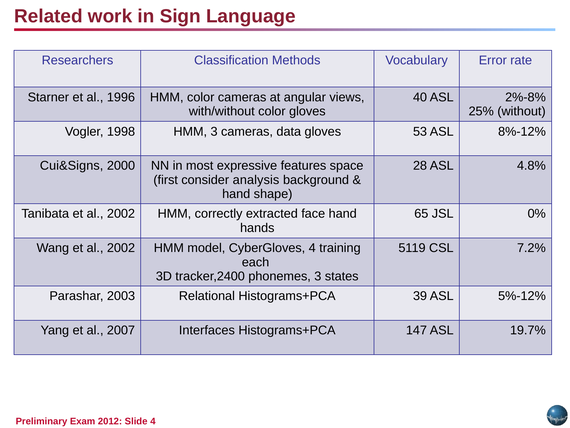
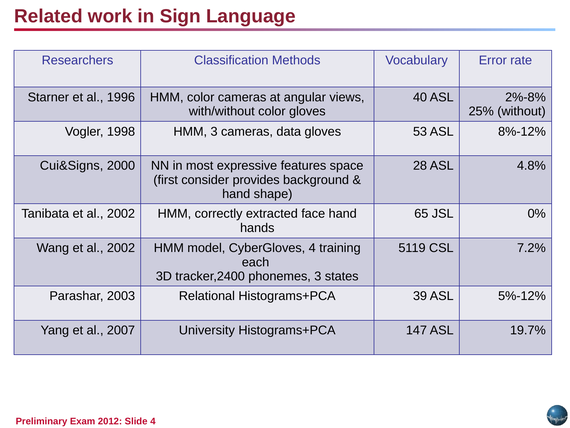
analysis: analysis -> provides
Interfaces: Interfaces -> University
